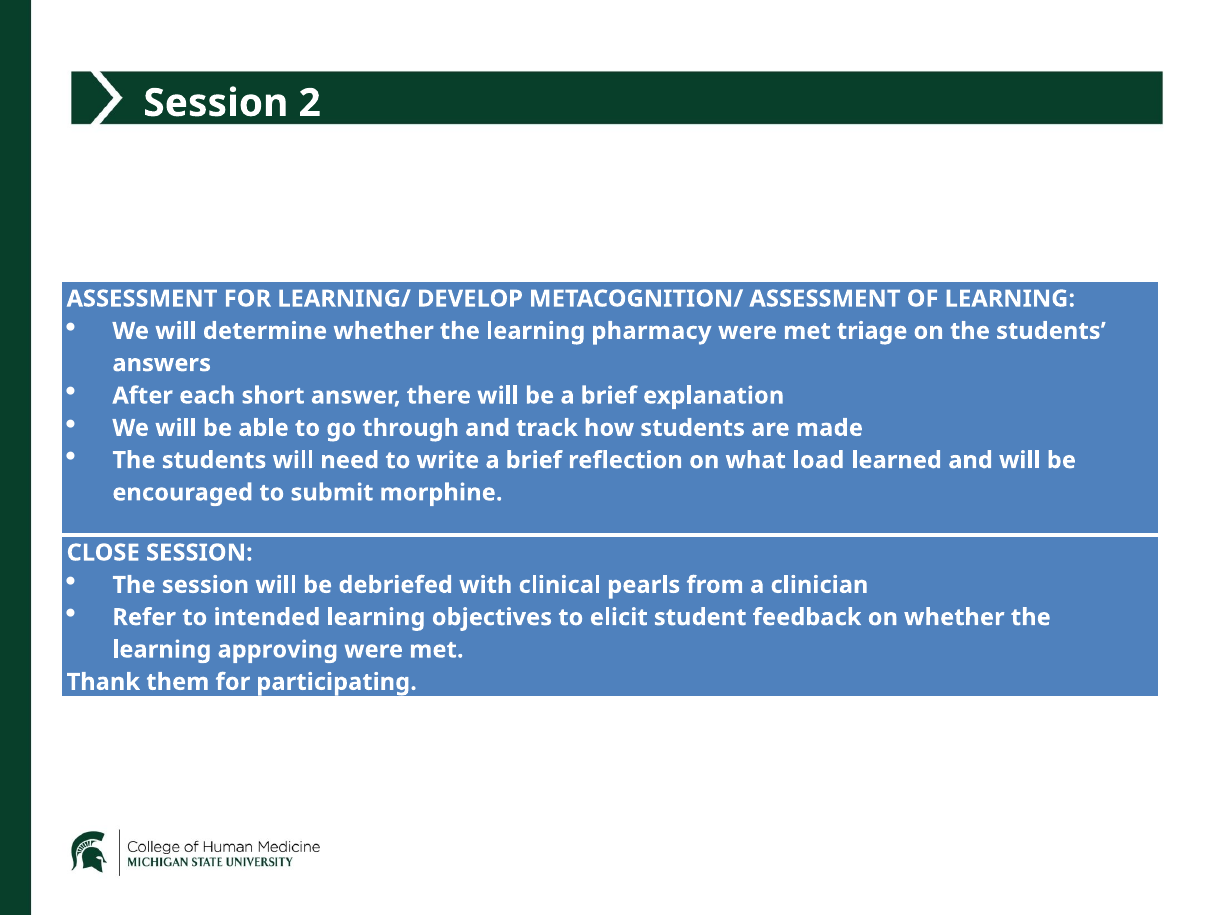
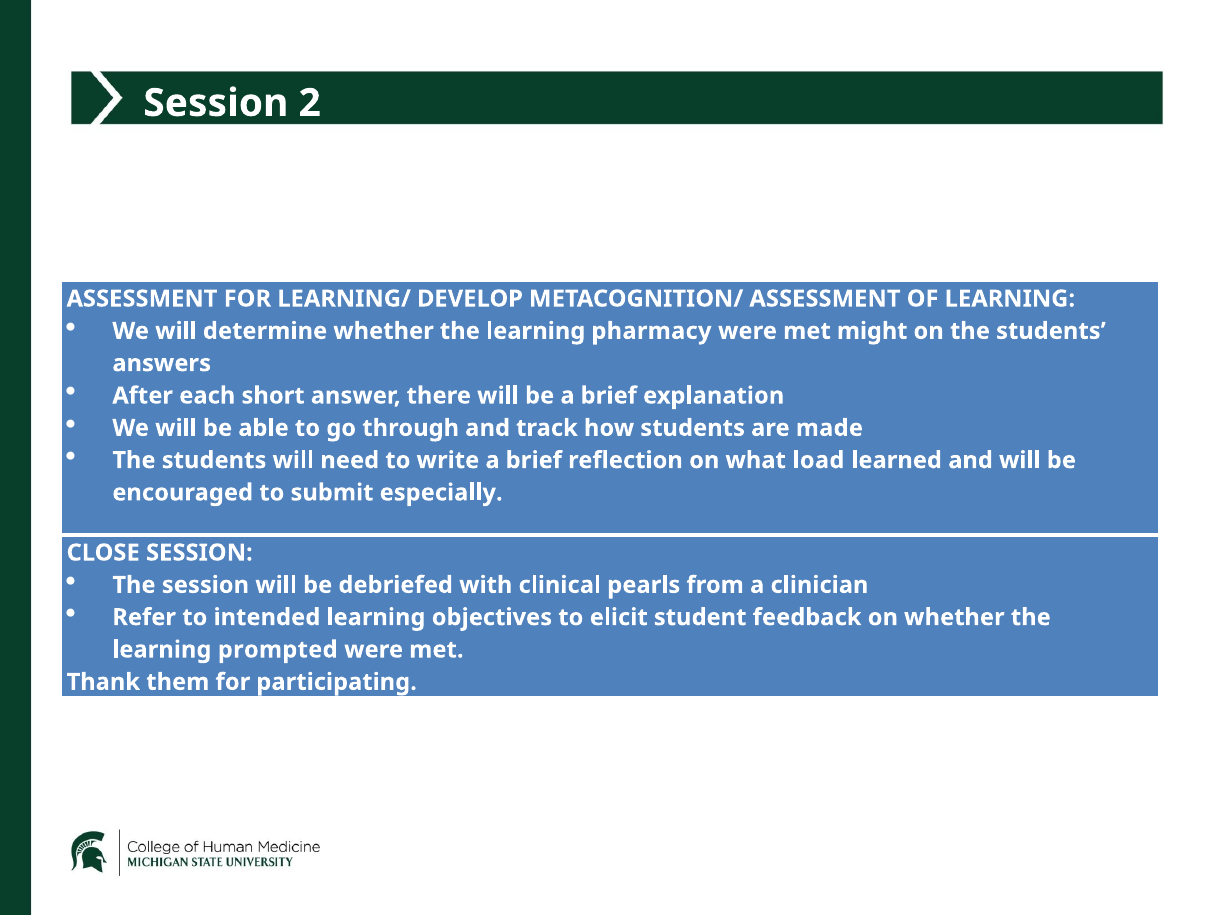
triage: triage -> might
morphine: morphine -> especially
approving: approving -> prompted
